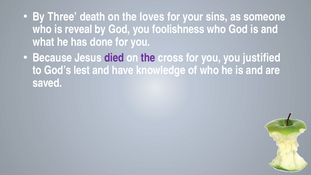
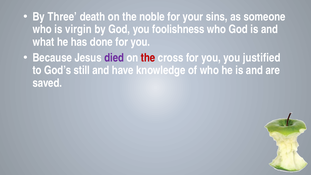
loves: loves -> noble
reveal: reveal -> virgin
the at (148, 58) colour: purple -> red
lest: lest -> still
